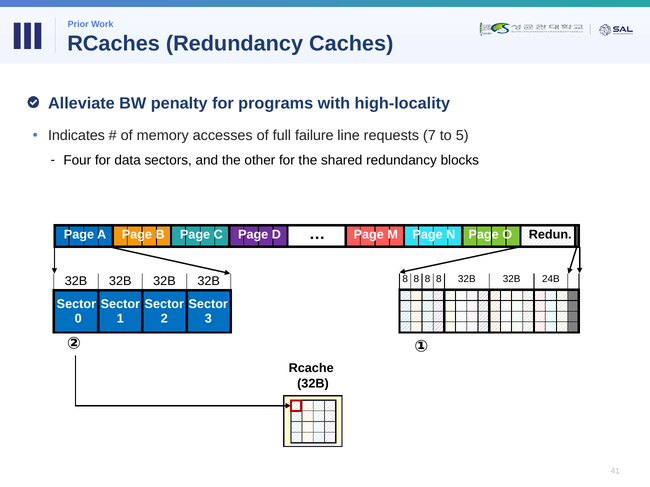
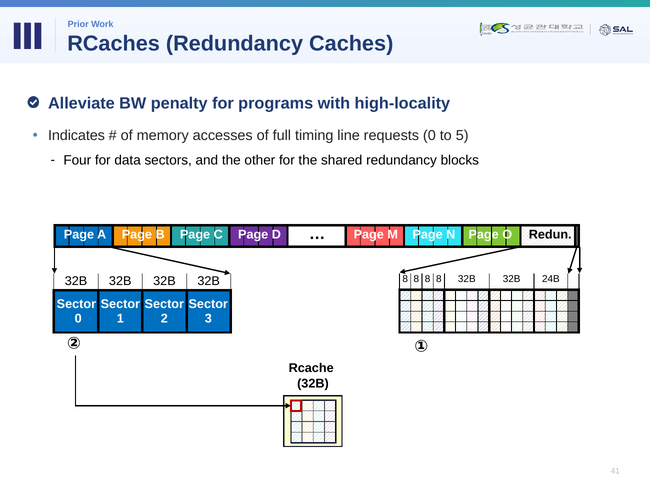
failure: failure -> timing
requests 7: 7 -> 0
